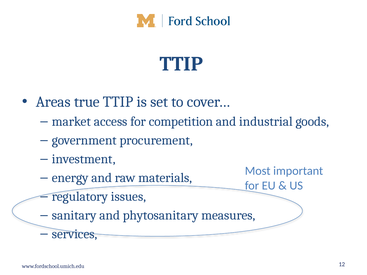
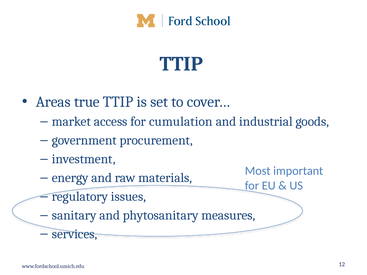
competition: competition -> cumulation
